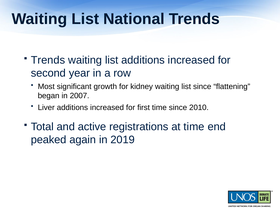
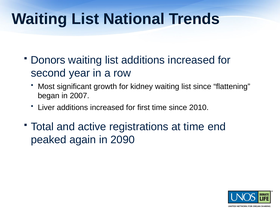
Trends at (48, 60): Trends -> Donors
2019: 2019 -> 2090
